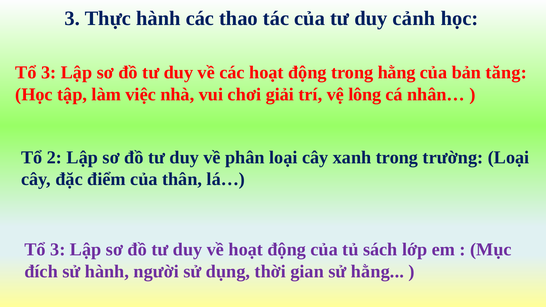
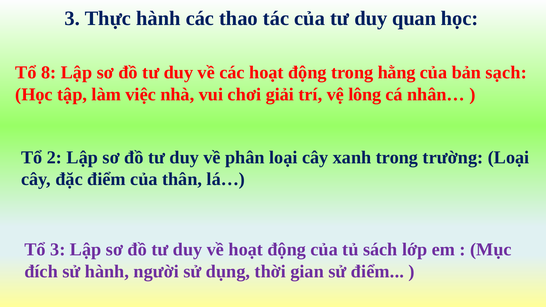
cảnh: cảnh -> quan
3 at (49, 73): 3 -> 8
tăng: tăng -> sạch
sử hằng: hằng -> điểm
